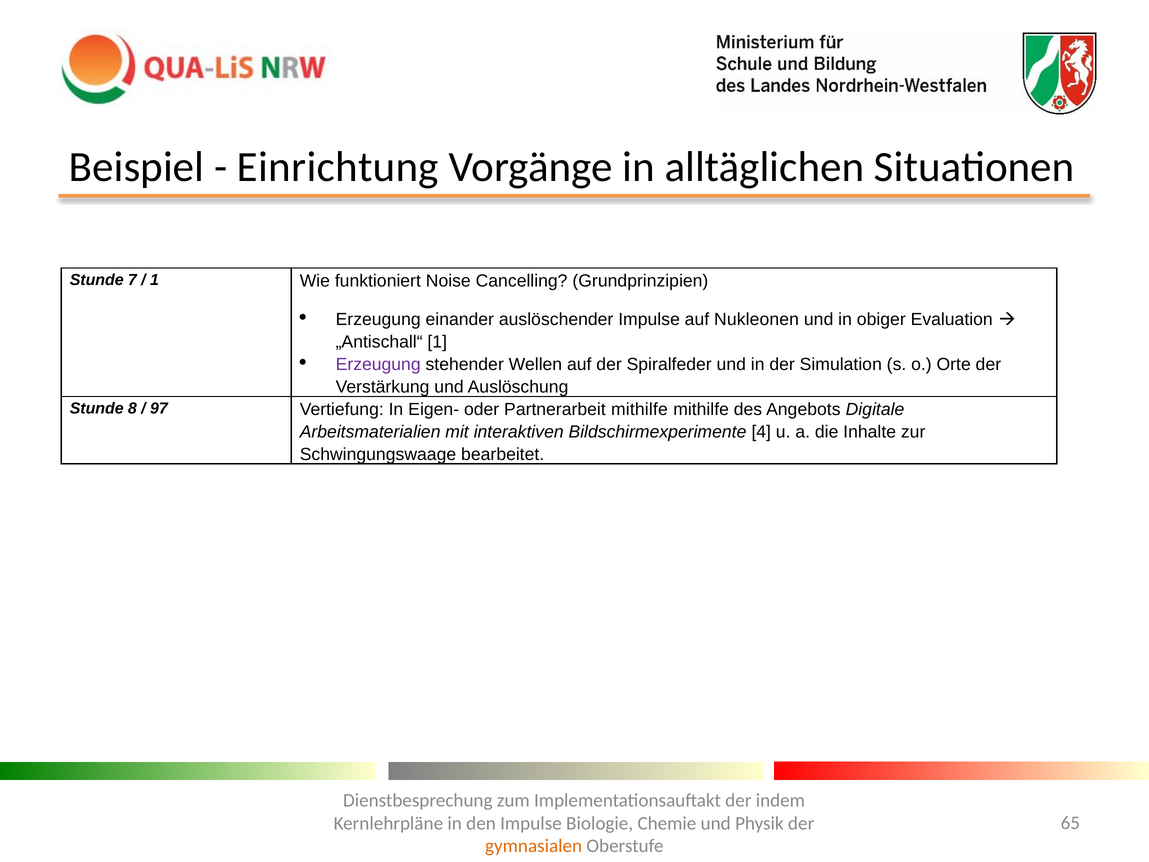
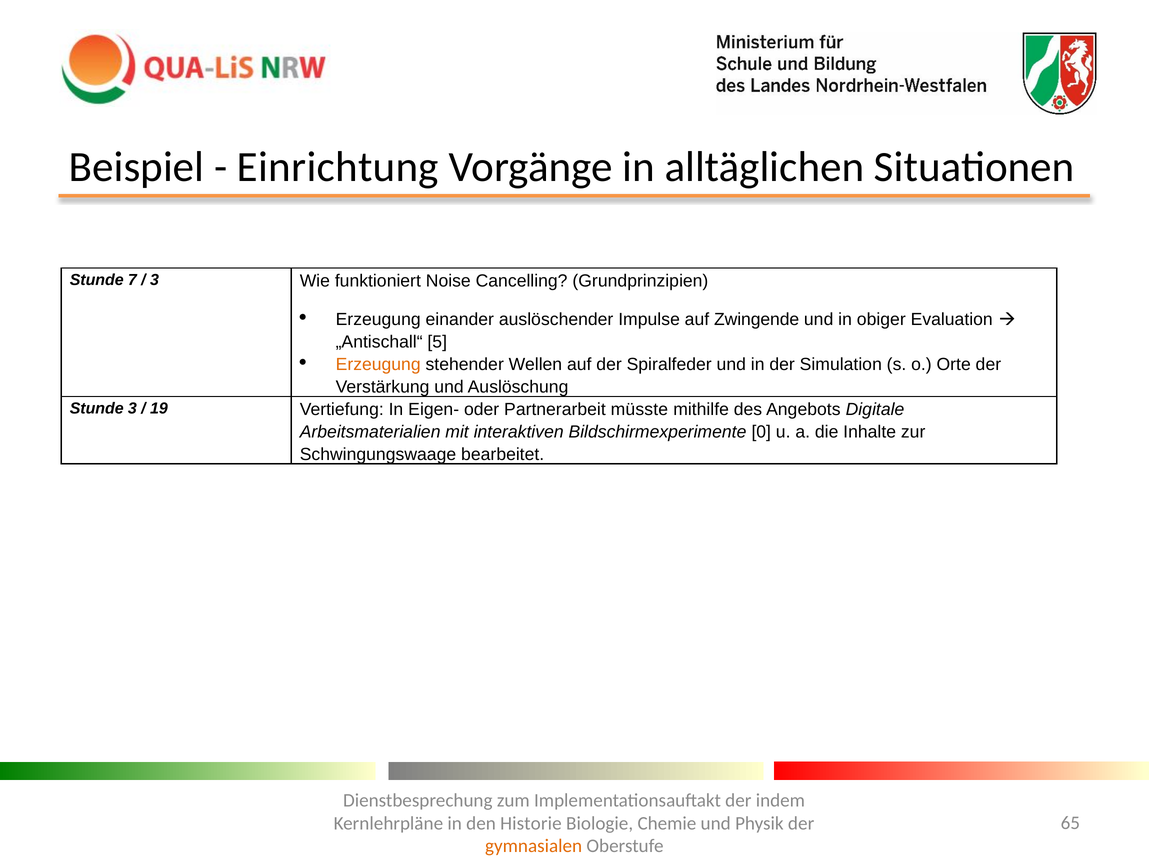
1 at (154, 280): 1 -> 3
Nukleonen: Nukleonen -> Zwingende
„Antischall“ 1: 1 -> 5
Erzeugung at (378, 364) colour: purple -> orange
Stunde 8: 8 -> 3
97: 97 -> 19
Partnerarbeit mithilfe: mithilfe -> müsste
4: 4 -> 0
den Impulse: Impulse -> Historie
